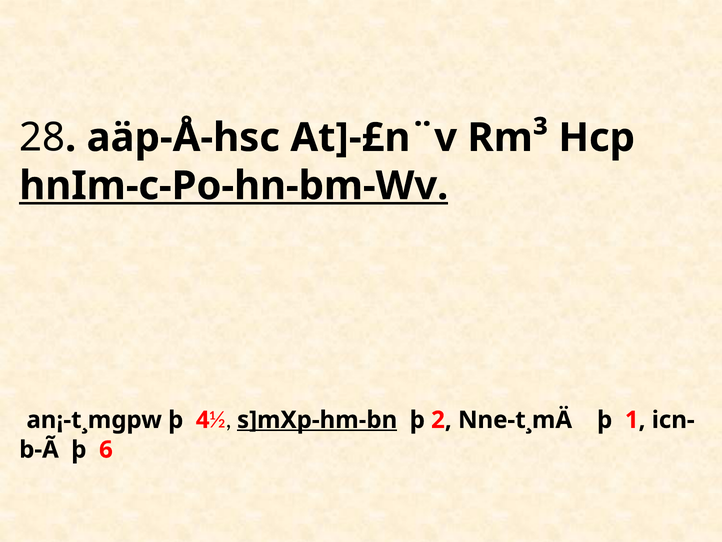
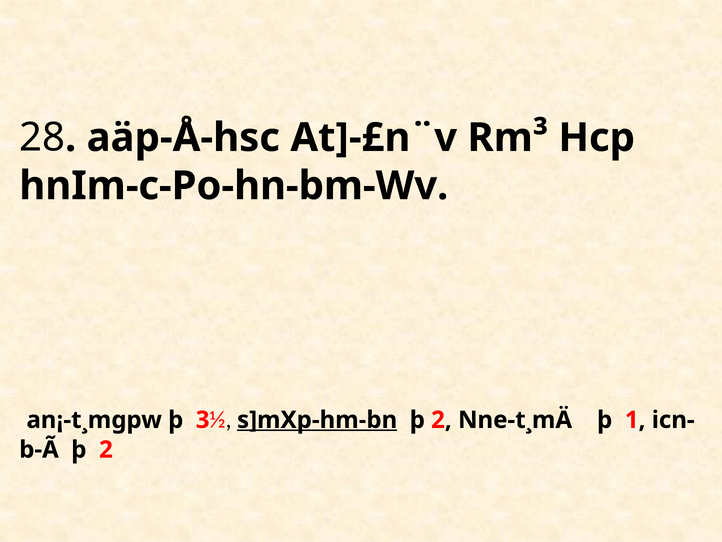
hnIm-c-Po-hn-bm-Wv underline: present -> none
4: 4 -> 3
6 at (106, 449): 6 -> 2
